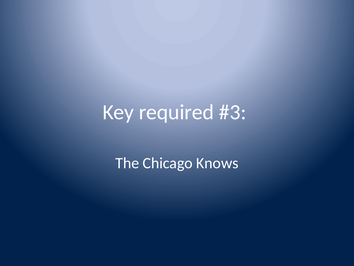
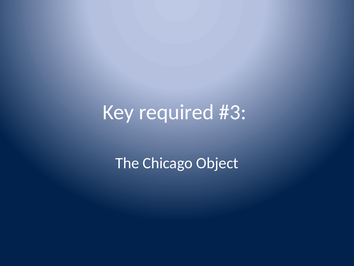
Knows: Knows -> Object
